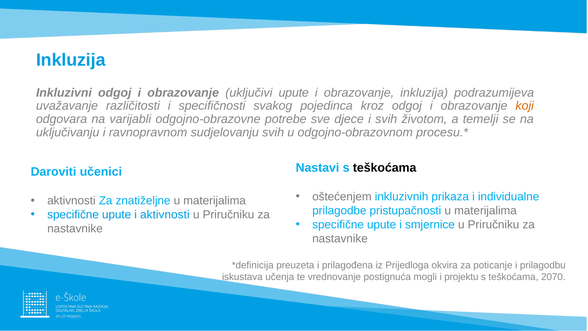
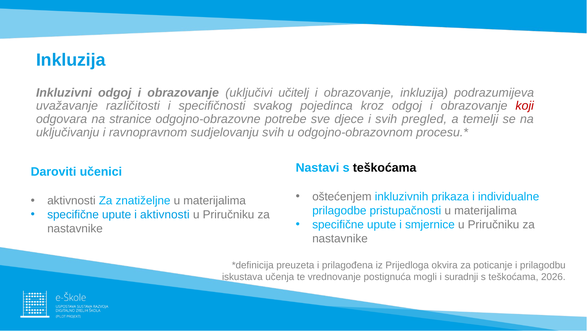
uključivi upute: upute -> učitelj
koji colour: orange -> red
varijabli: varijabli -> stranice
životom: životom -> pregled
projektu: projektu -> suradnji
2070: 2070 -> 2026
